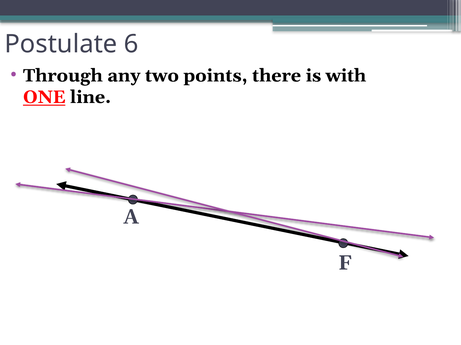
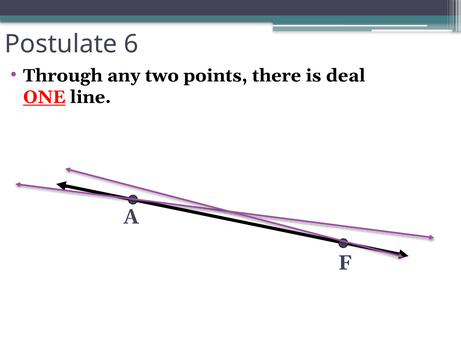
with: with -> deal
